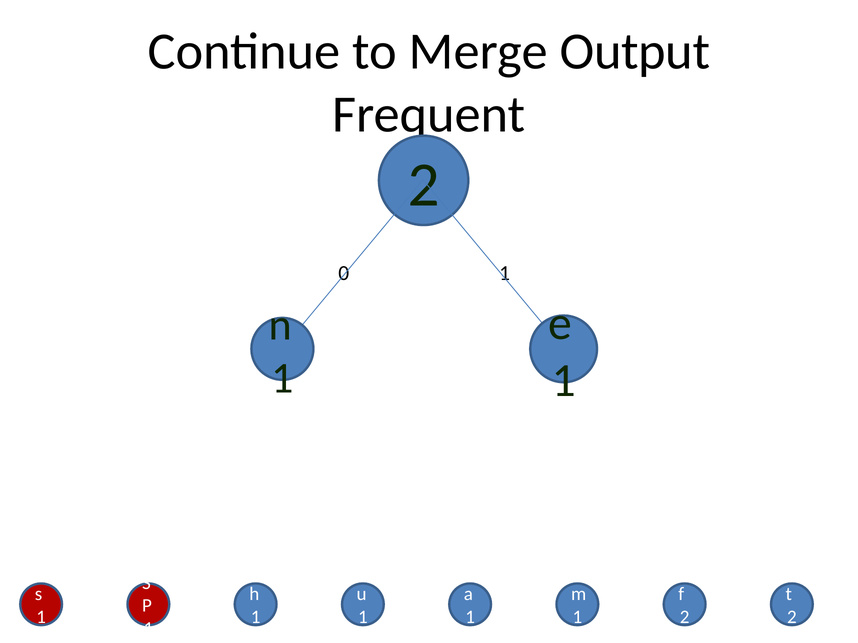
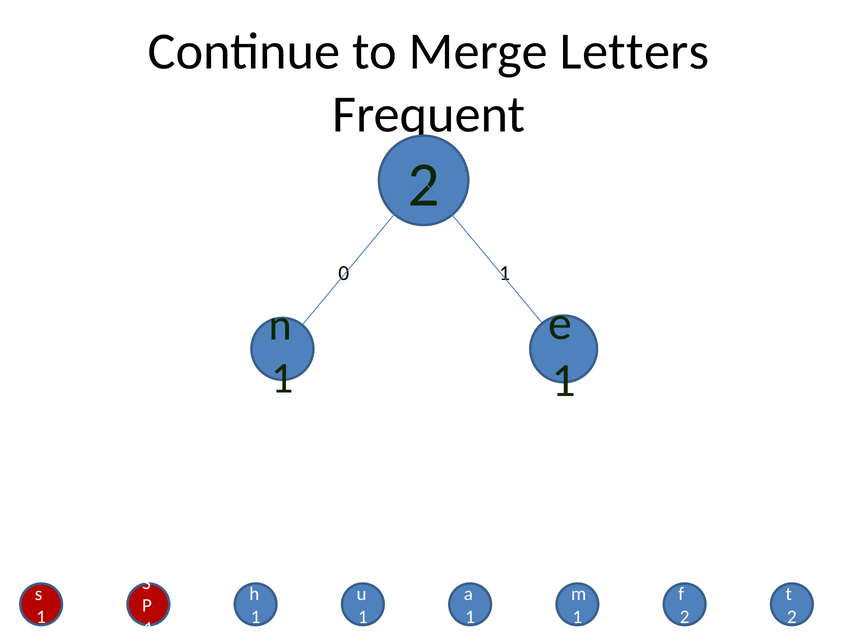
Output: Output -> Letters
